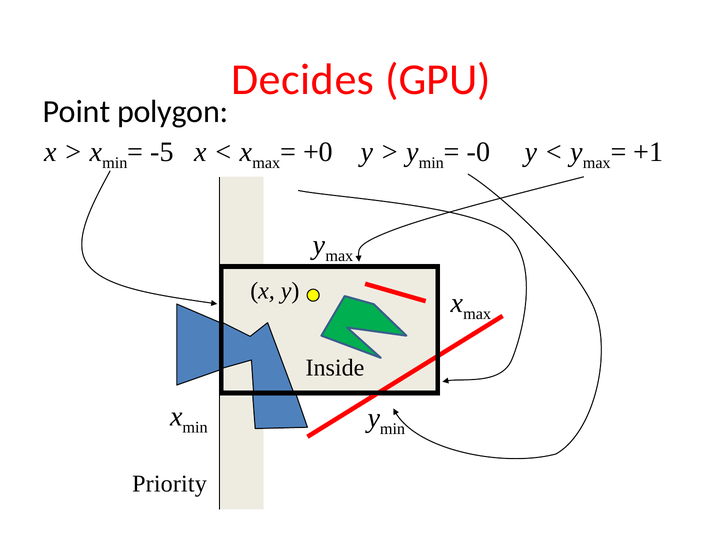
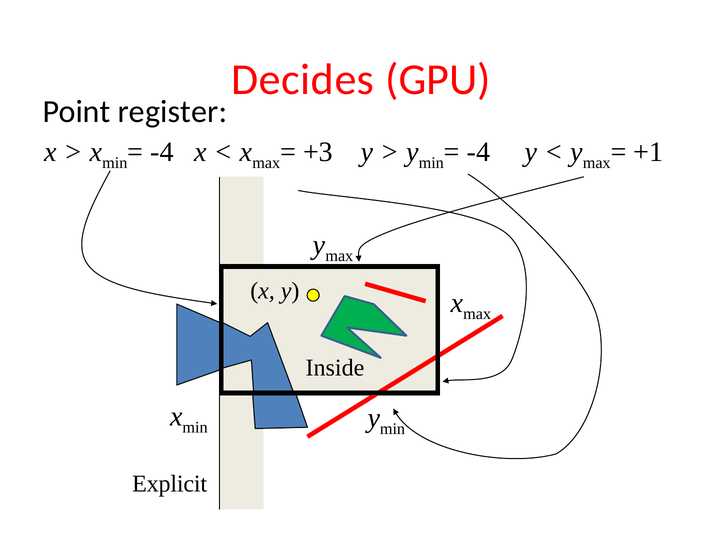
polygon: polygon -> register
-5 at (162, 152): -5 -> -4
+0: +0 -> +3
-0 at (478, 152): -0 -> -4
Priority: Priority -> Explicit
